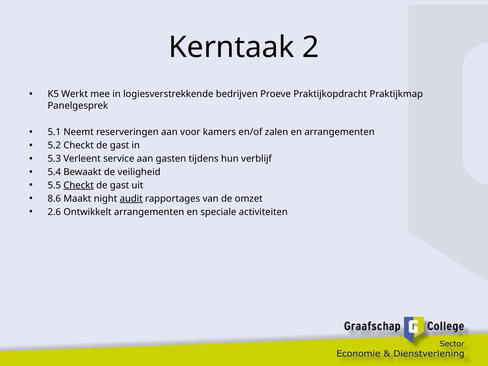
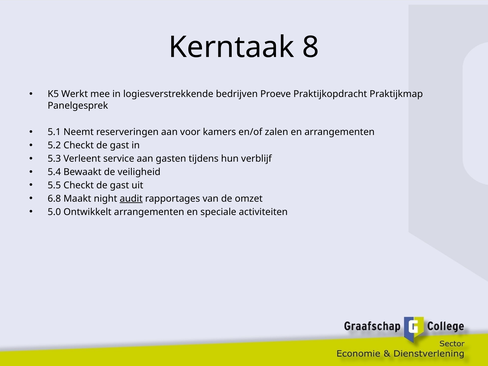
2: 2 -> 8
Checkt at (79, 185) underline: present -> none
8.6: 8.6 -> 6.8
2.6: 2.6 -> 5.0
